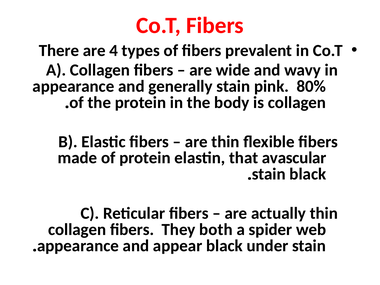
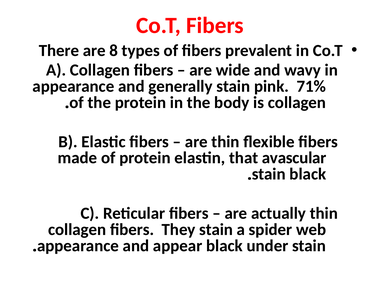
4: 4 -> 8
80%: 80% -> 71%
They both: both -> stain
